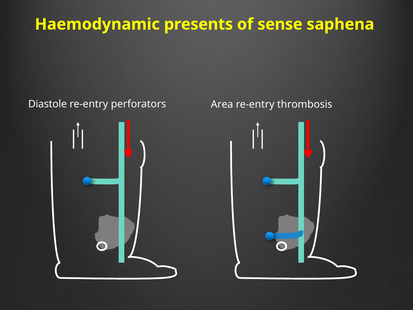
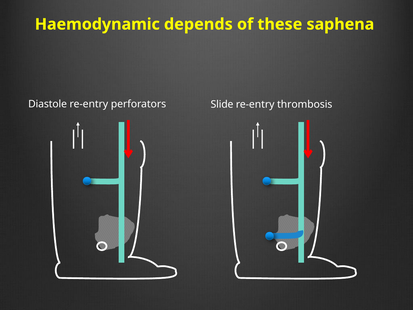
presents: presents -> depends
sense: sense -> these
Area: Area -> Slide
